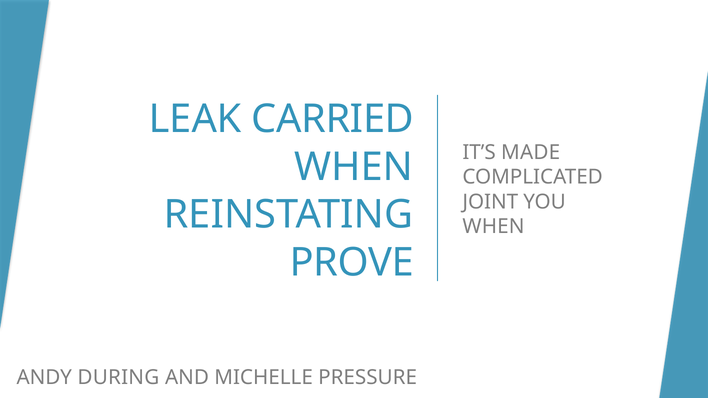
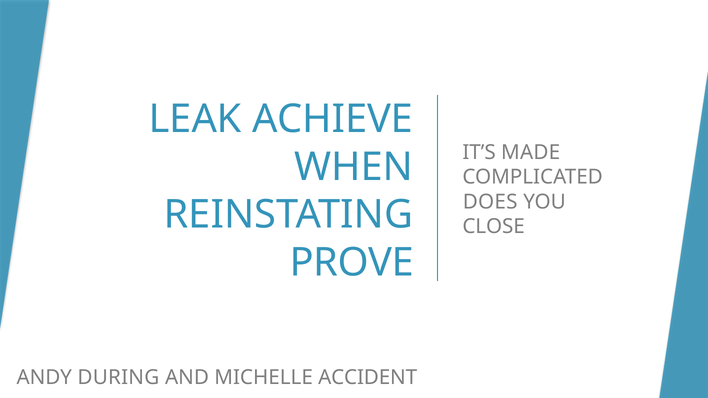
CARRIED: CARRIED -> ACHIEVE
JOINT: JOINT -> DOES
WHEN at (493, 227): WHEN -> CLOSE
PRESSURE: PRESSURE -> ACCIDENT
